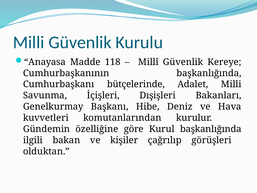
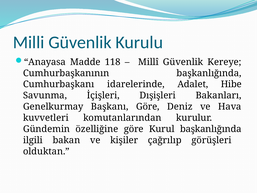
bütçelerinde: bütçelerinde -> idarelerinde
Adalet Milli: Milli -> Hibe
Başkanı Hibe: Hibe -> Göre
